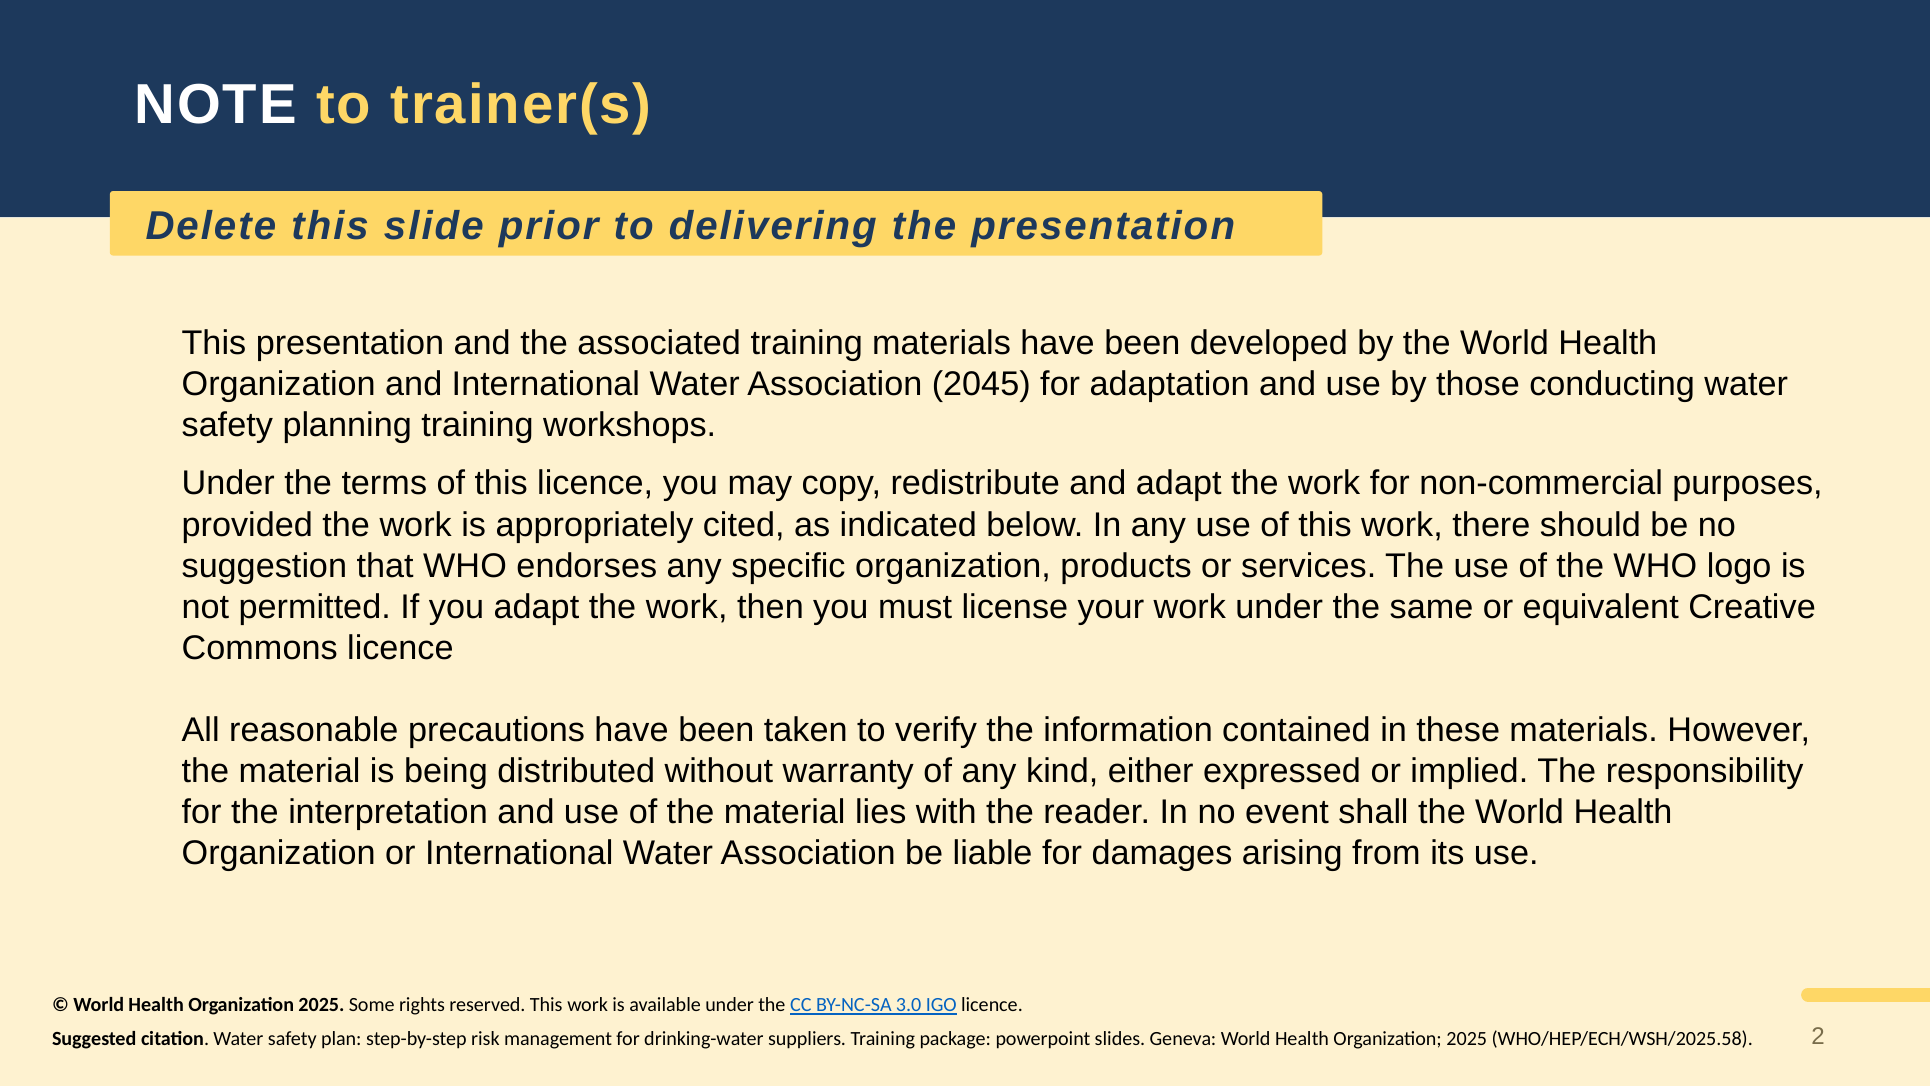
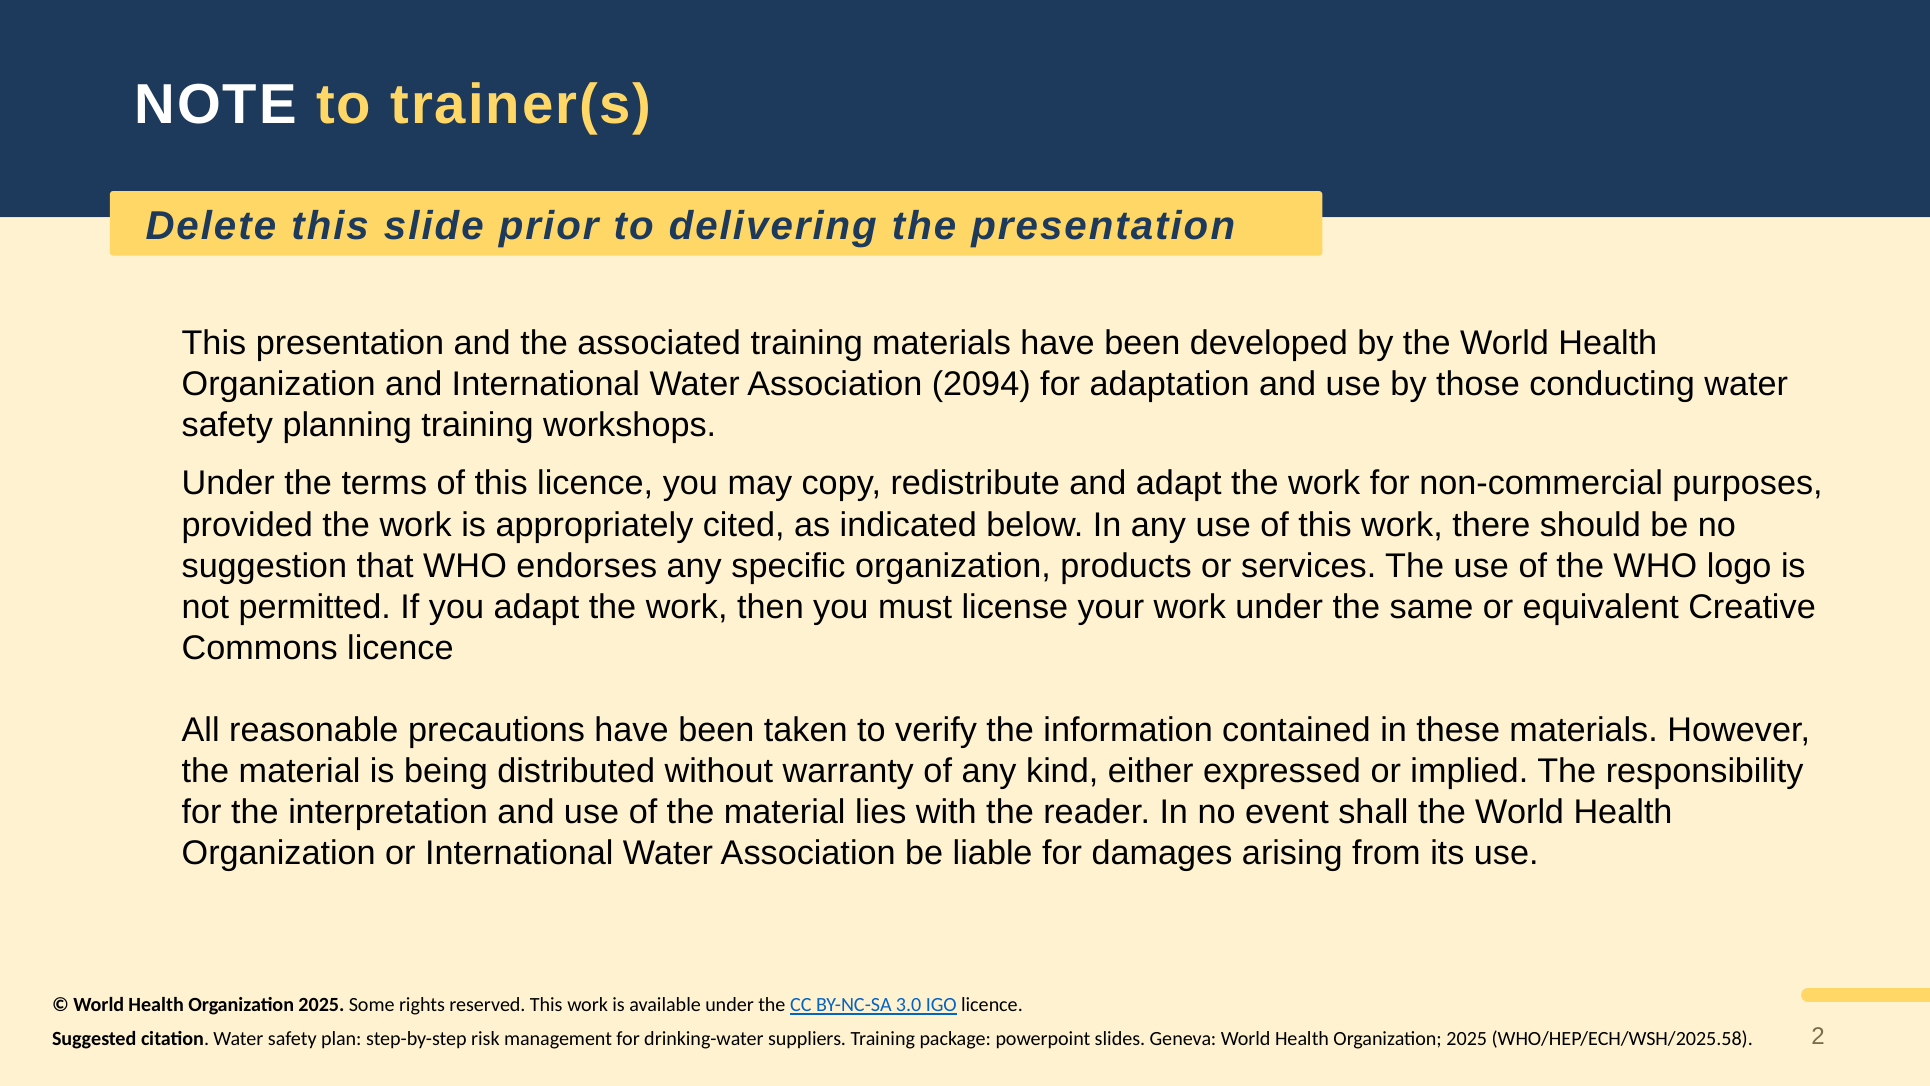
2045: 2045 -> 2094
